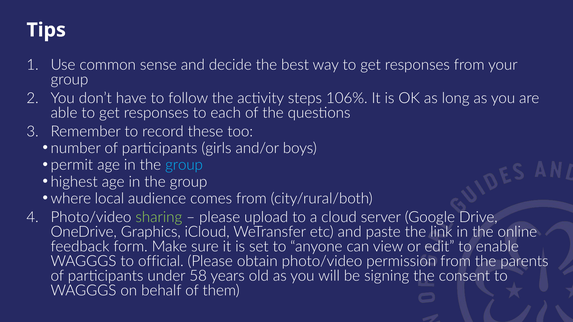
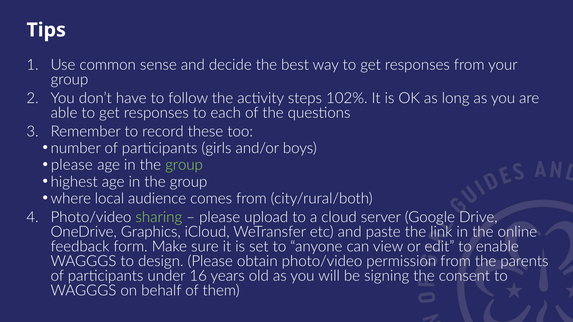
106%: 106% -> 102%
permit at (72, 165): permit -> please
group at (184, 165) colour: light blue -> light green
official: official -> design
58: 58 -> 16
